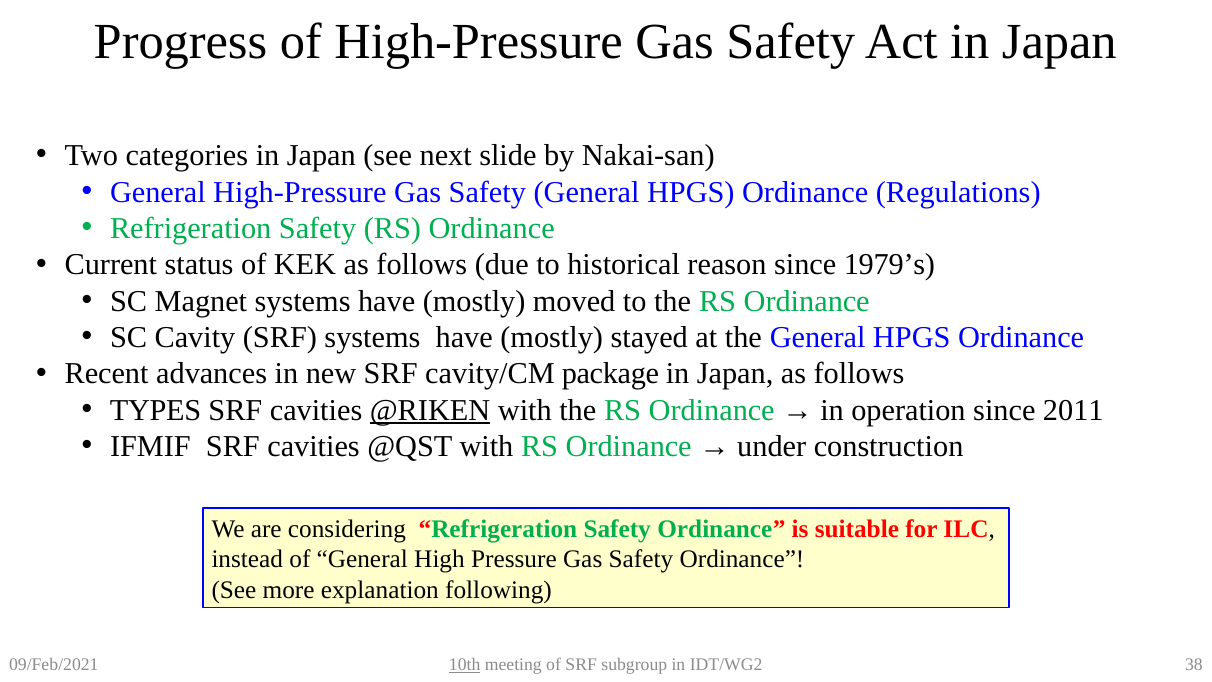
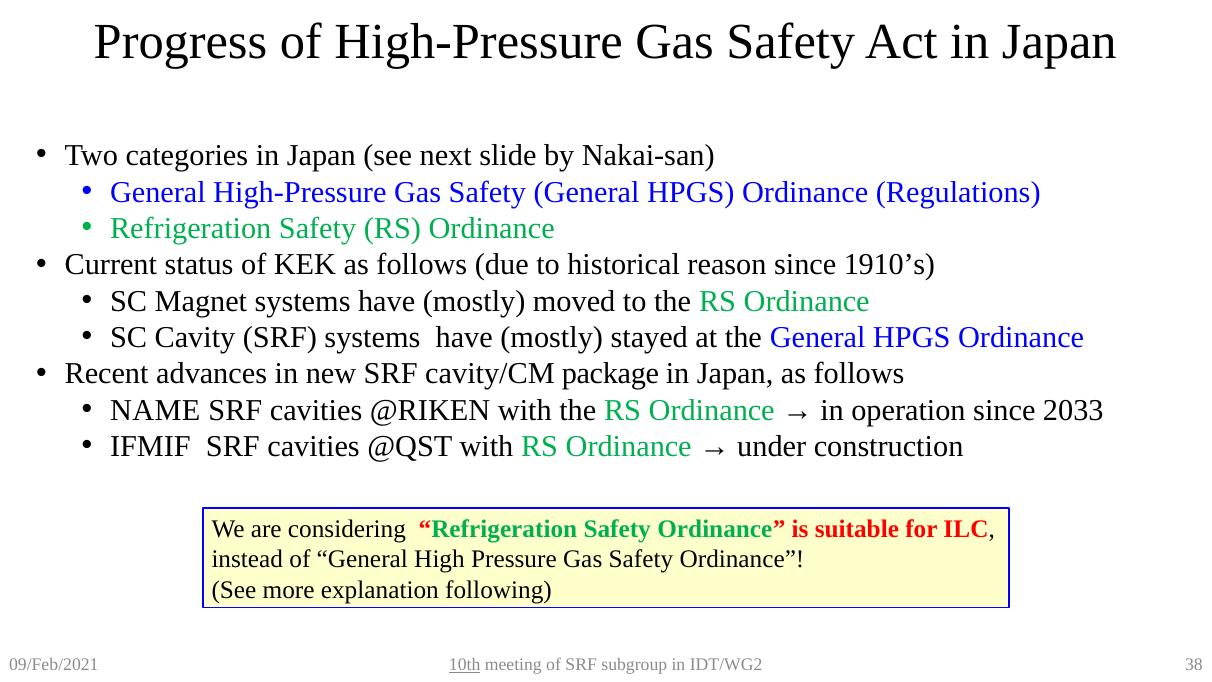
1979’s: 1979’s -> 1910’s
TYPES: TYPES -> NAME
@RIKEN underline: present -> none
2011: 2011 -> 2033
